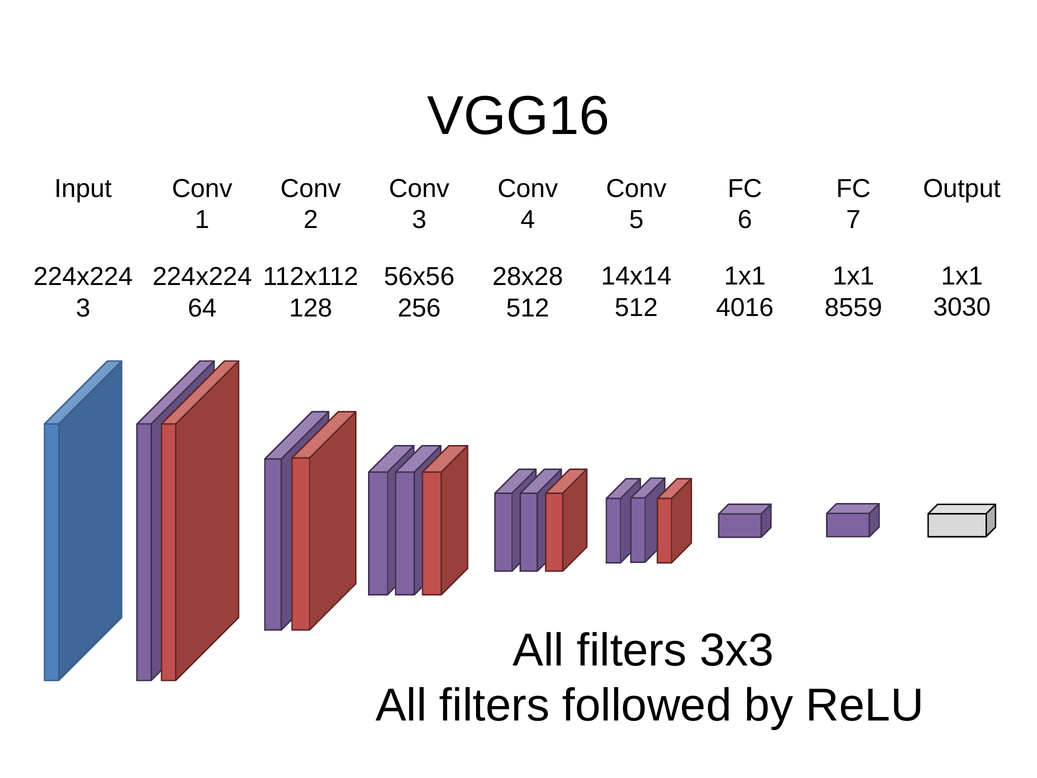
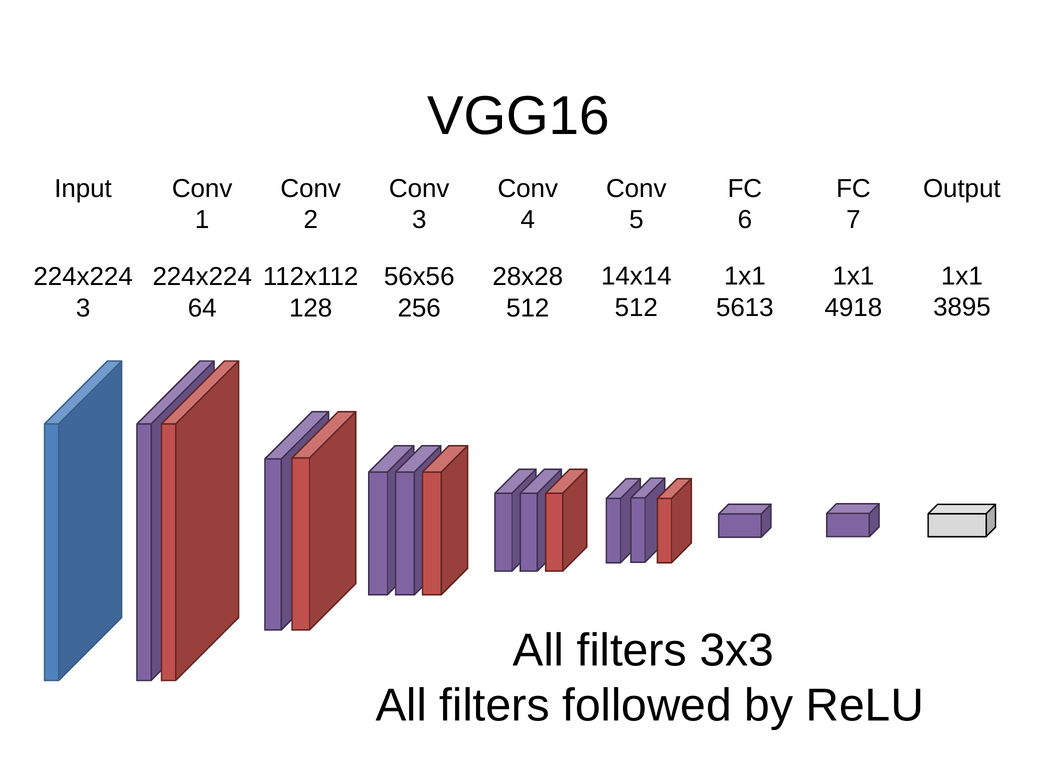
3030: 3030 -> 3895
4016: 4016 -> 5613
8559: 8559 -> 4918
